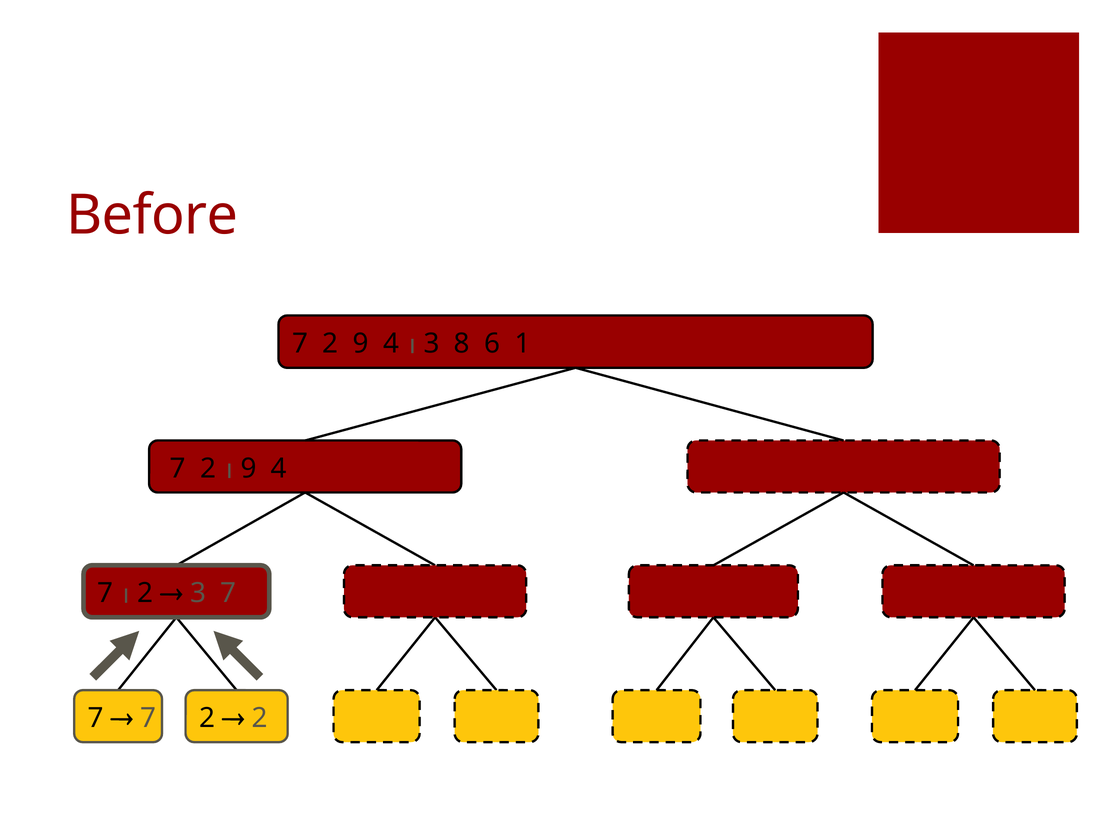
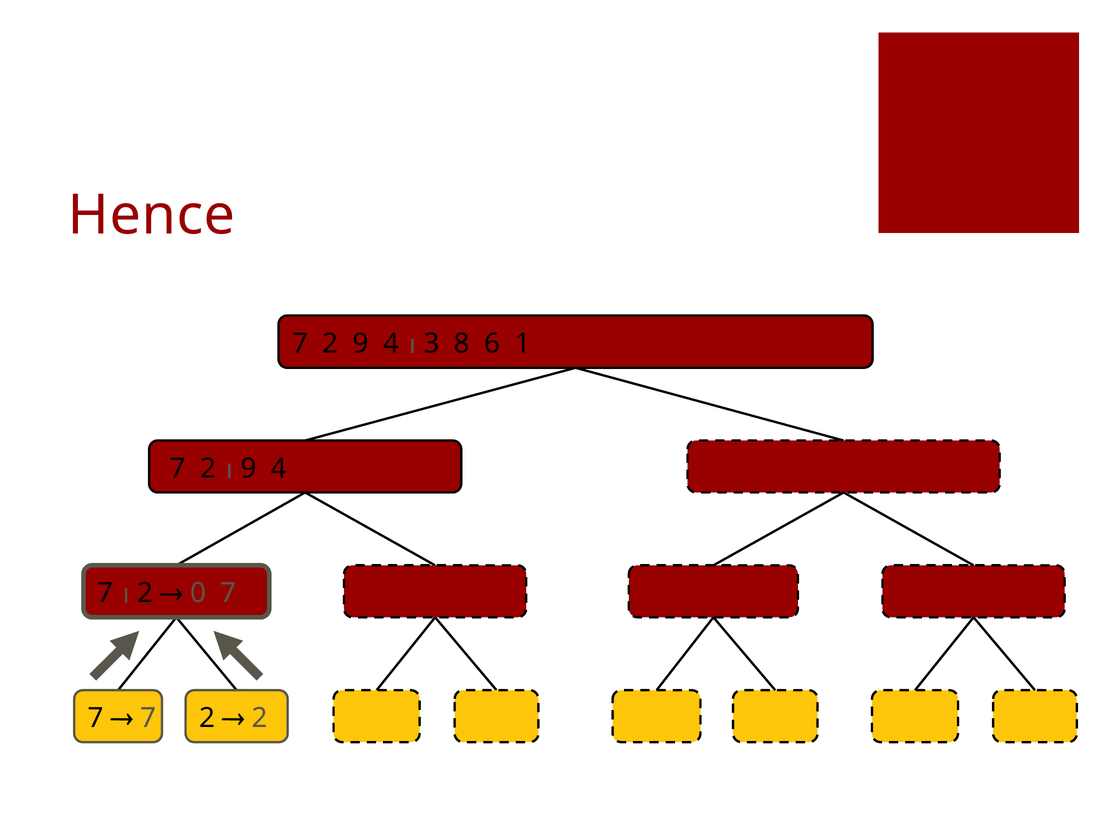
Before: Before -> Hence
3 at (198, 594): 3 -> 0
